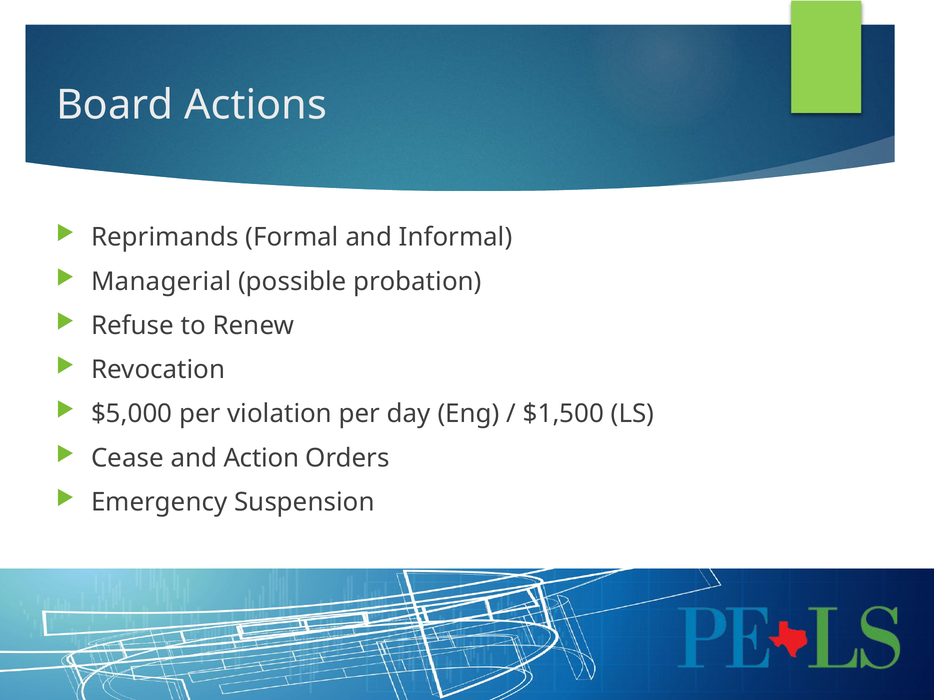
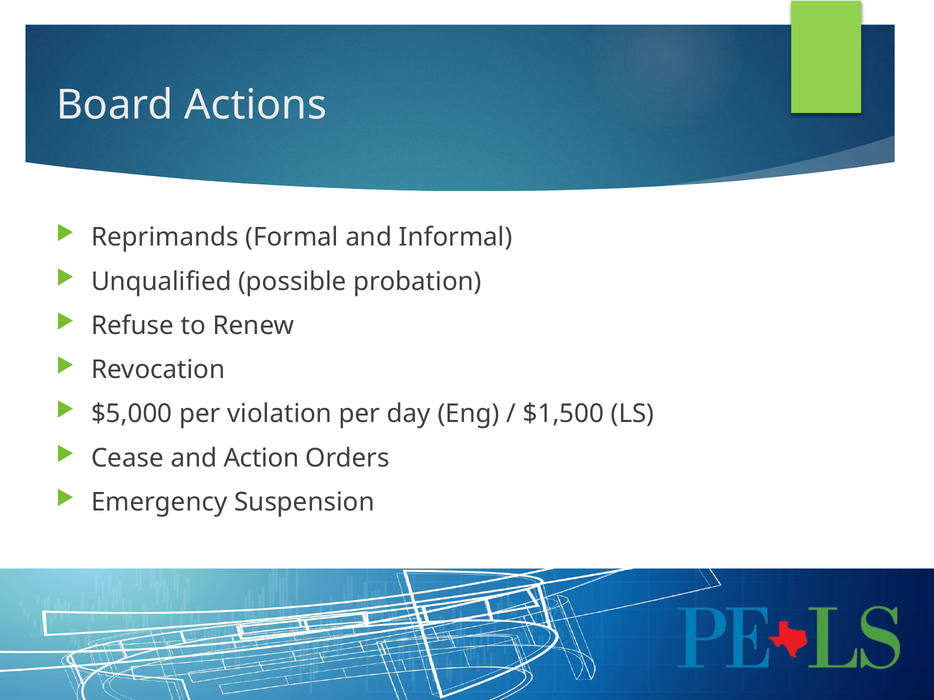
Managerial: Managerial -> Unqualified
